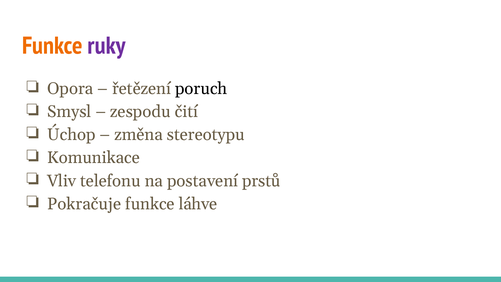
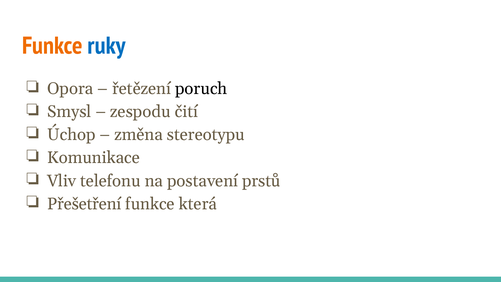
ruky colour: purple -> blue
Pokračuje: Pokračuje -> Přešetření
láhve: láhve -> která
